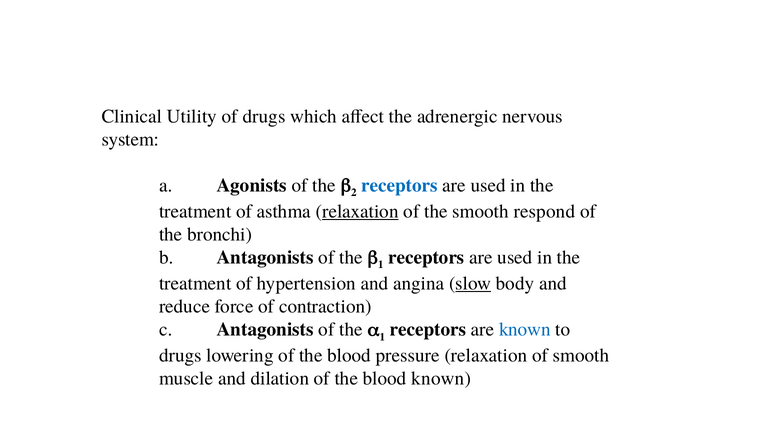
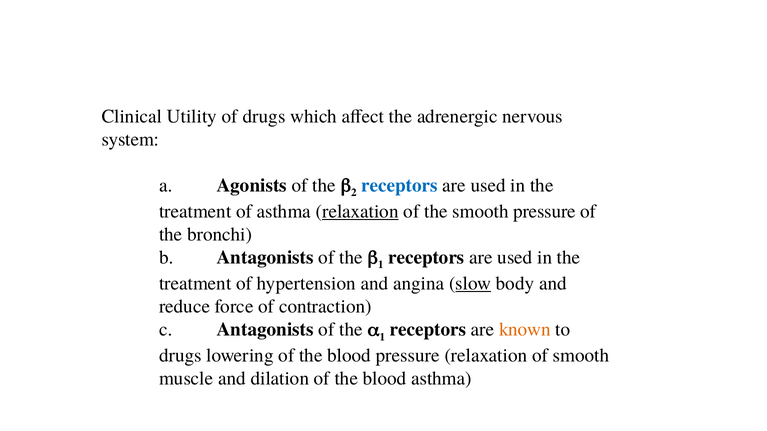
smooth respond: respond -> pressure
known at (525, 330) colour: blue -> orange
blood known: known -> asthma
